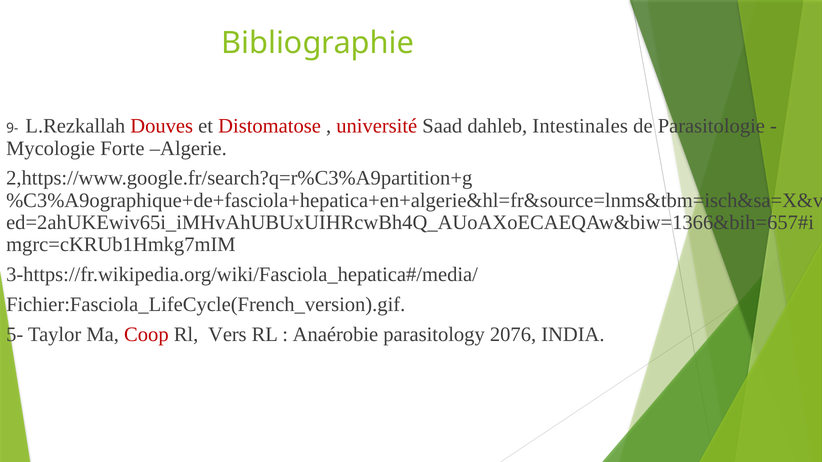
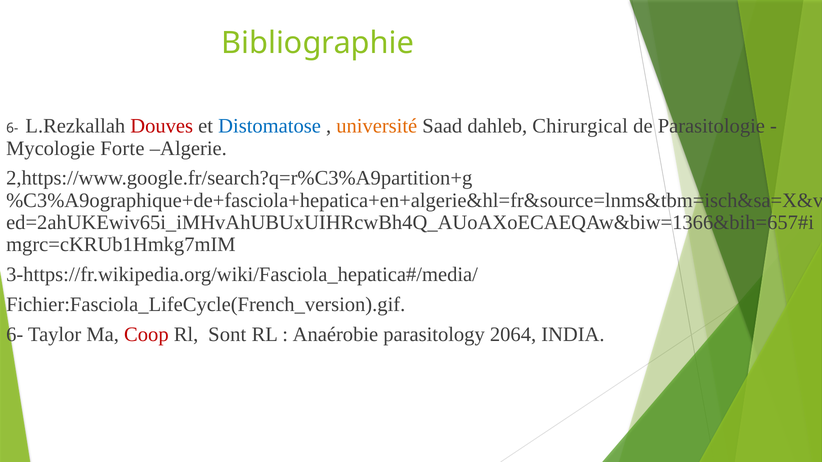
9- at (12, 129): 9- -> 6-
Distomatose colour: red -> blue
université colour: red -> orange
Intestinales: Intestinales -> Chirurgical
5- at (15, 334): 5- -> 6-
Vers: Vers -> Sont
2076: 2076 -> 2064
